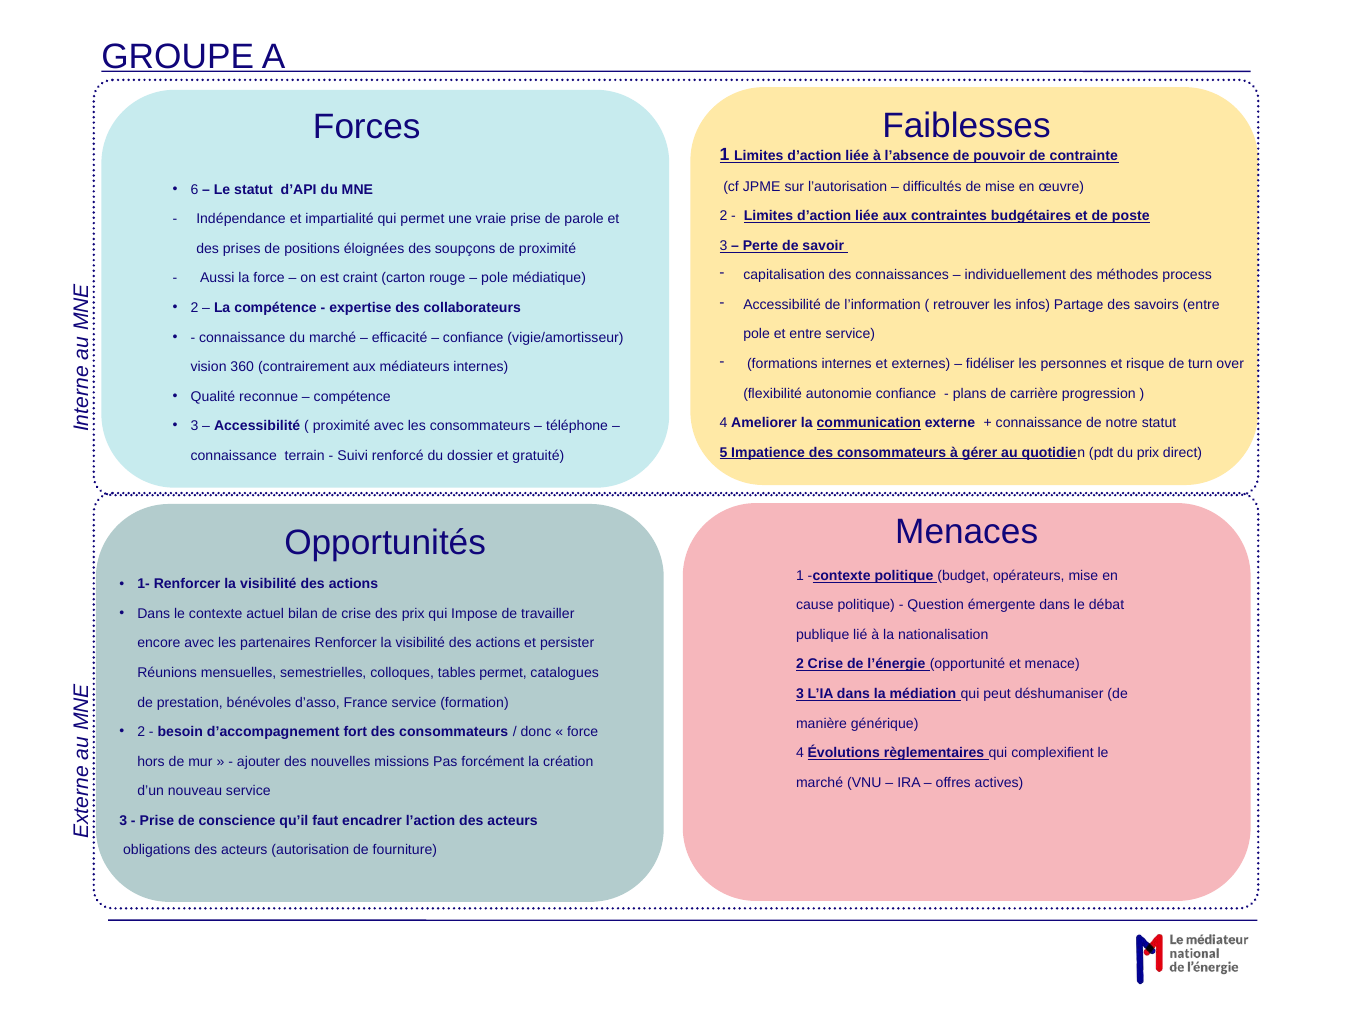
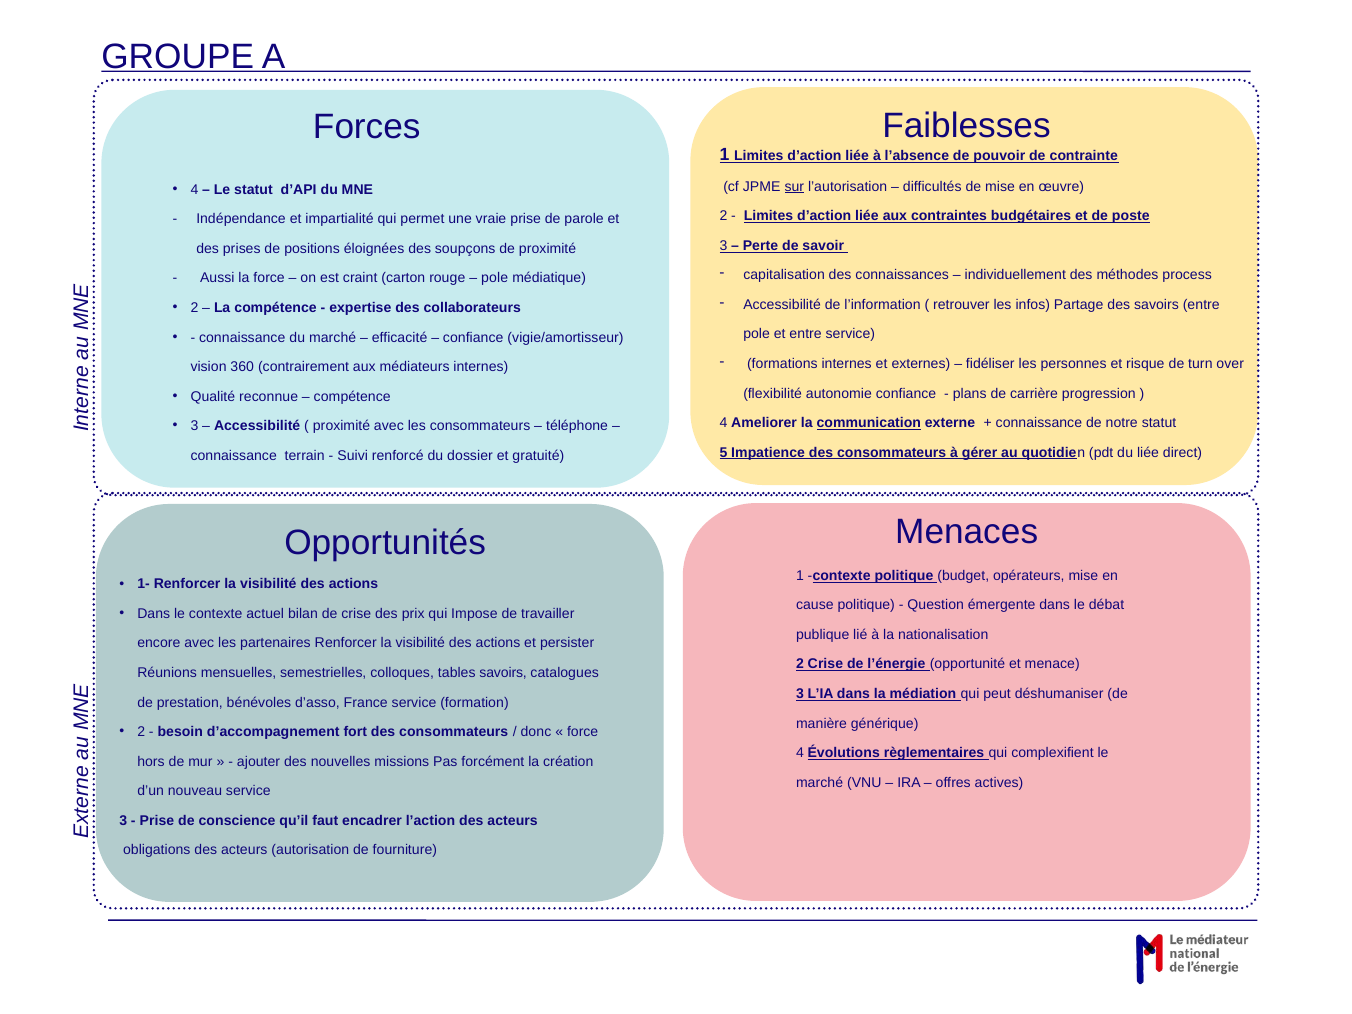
sur underline: none -> present
6 at (194, 190): 6 -> 4
du prix: prix -> liée
tables permet: permet -> savoirs
